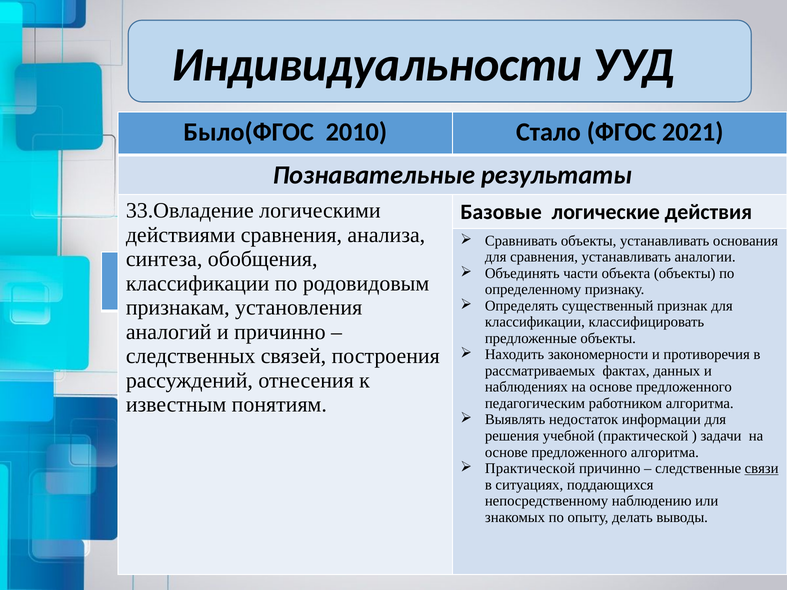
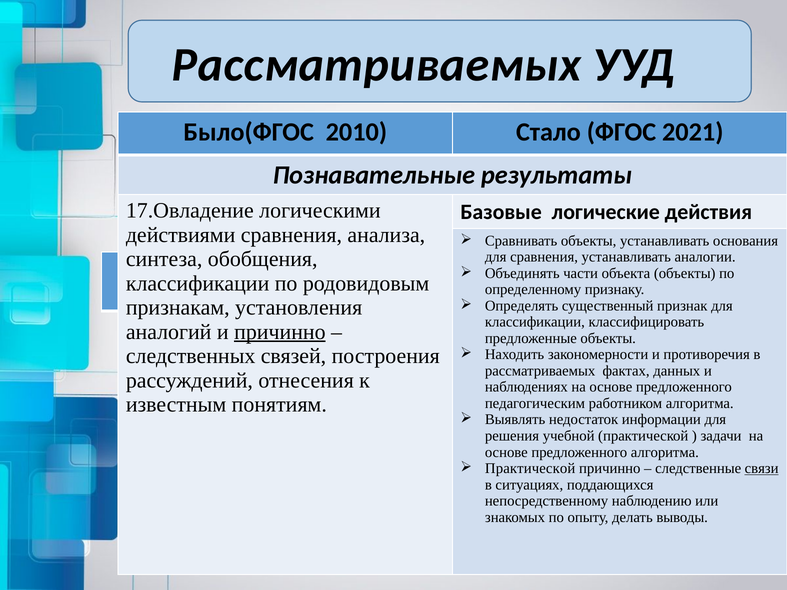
Индивидуальности at (377, 65): Индивидуальности -> Рассматриваемых
33.Овладение: 33.Овладение -> 17.Овладение
причинно at (280, 332) underline: none -> present
